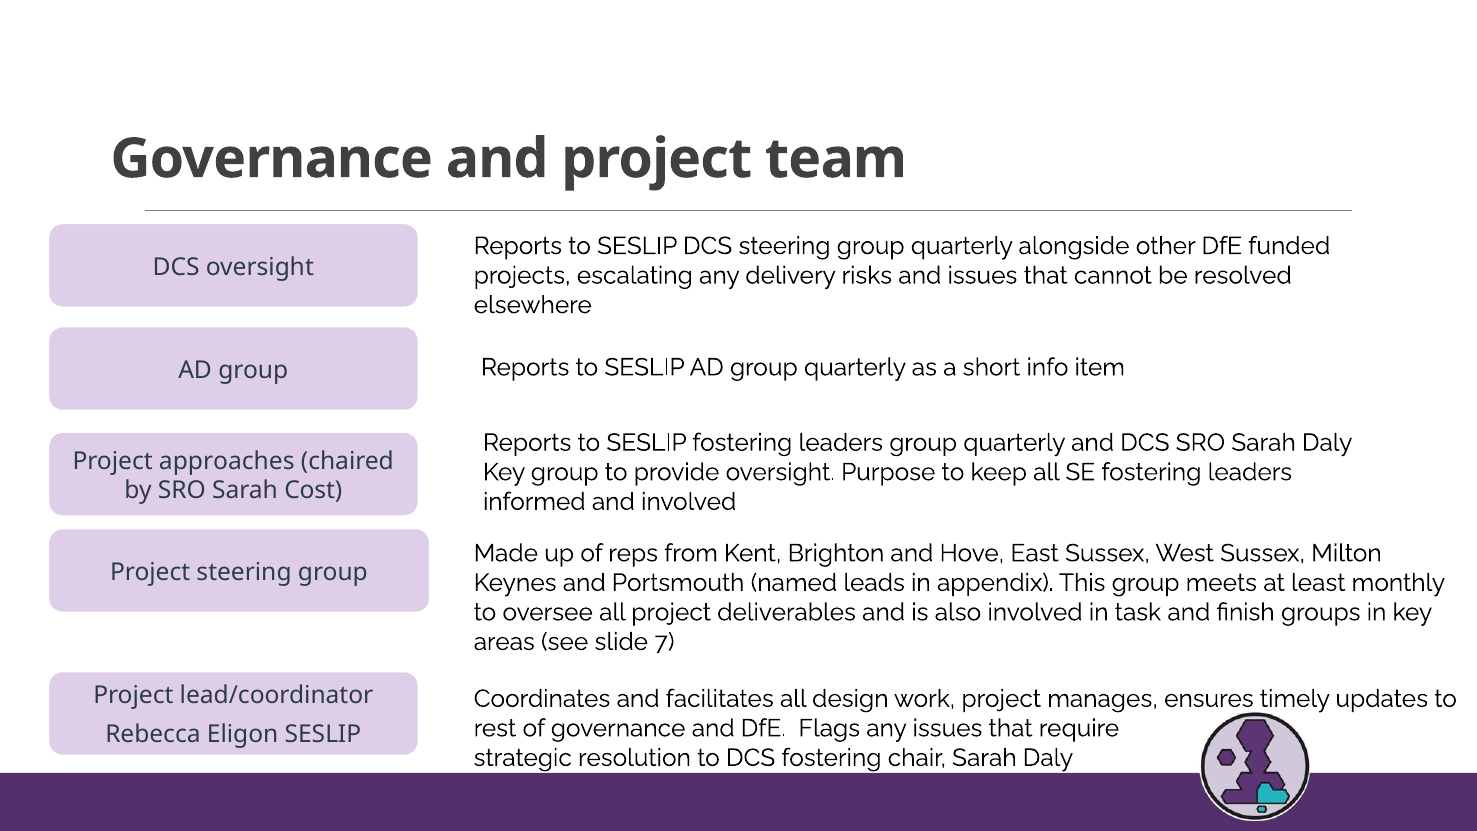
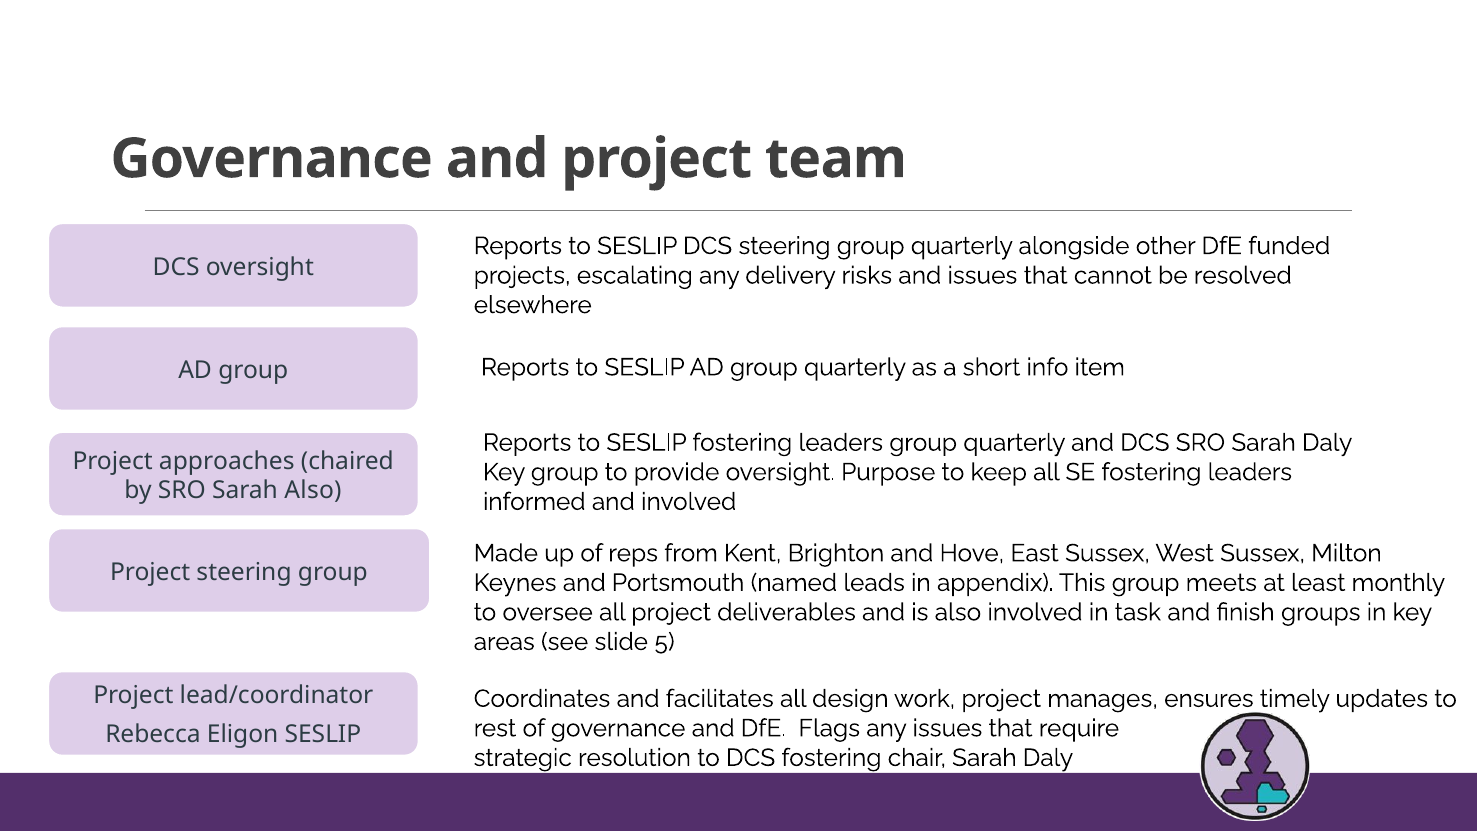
Sarah Cost: Cost -> Also
7: 7 -> 5
